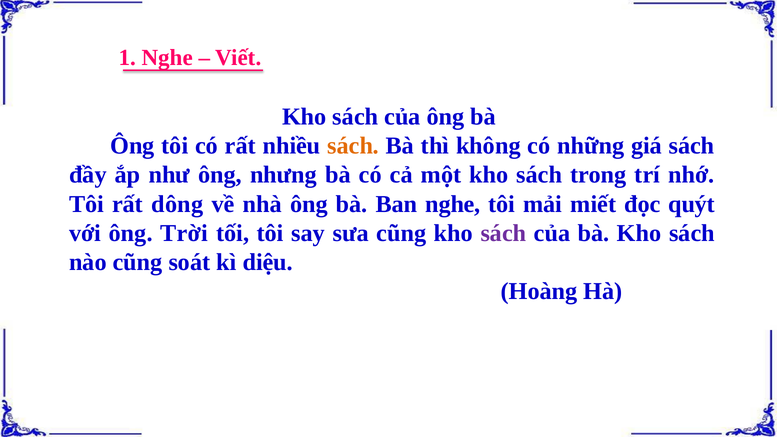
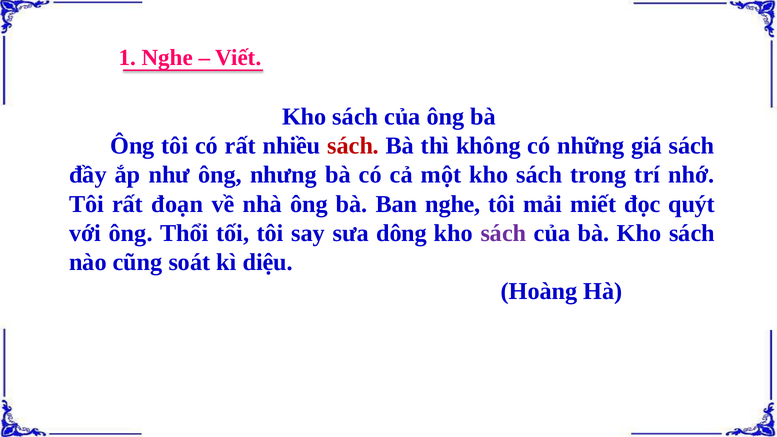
sách at (353, 146) colour: orange -> red
dông: dông -> đoạn
Trời: Trời -> Thổi
sưa cũng: cũng -> dông
